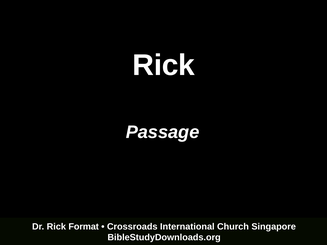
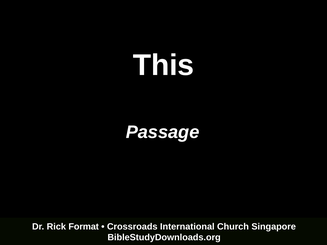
Rick at (164, 65): Rick -> This
